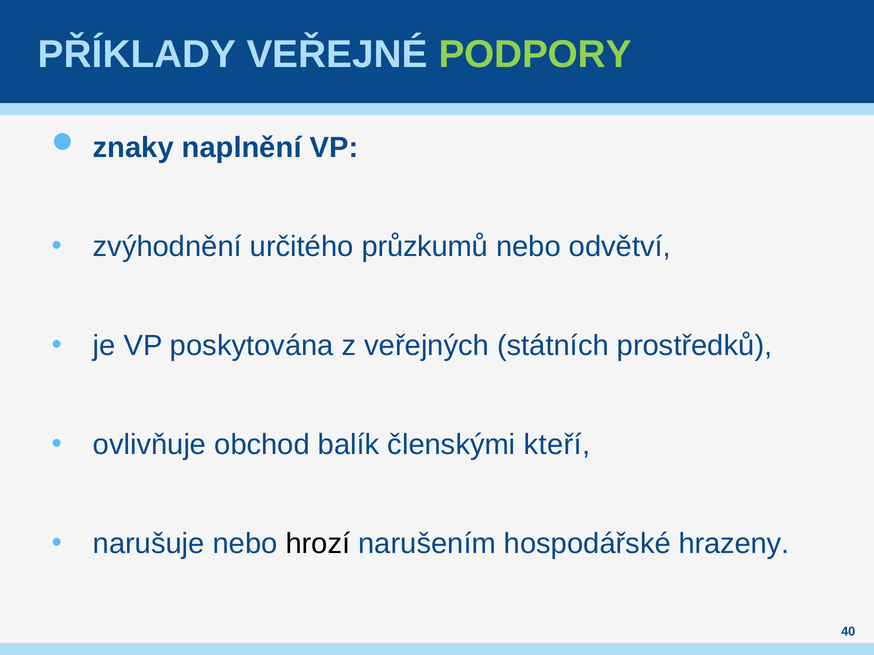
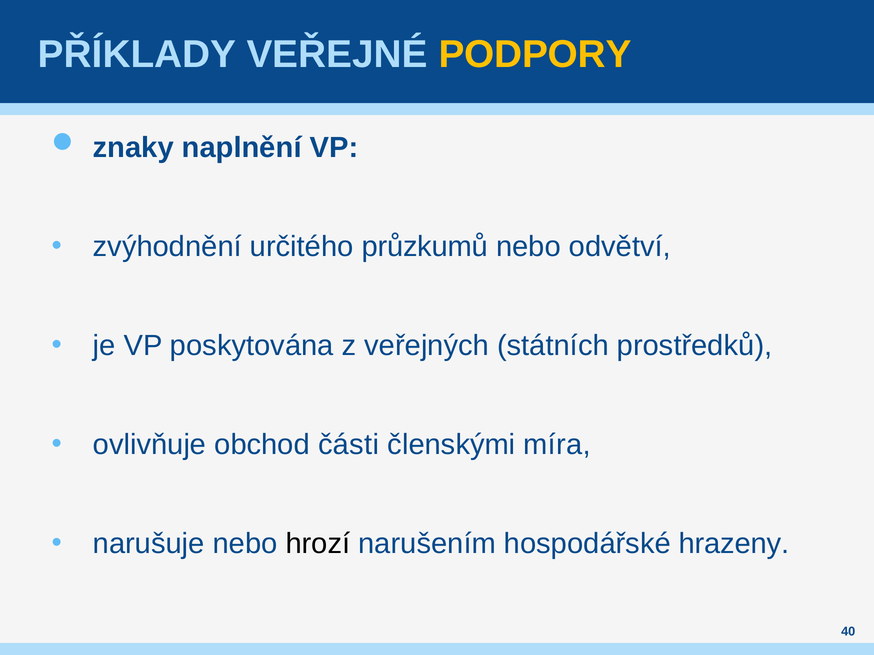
PODPORY colour: light green -> yellow
balík: balík -> části
kteří: kteří -> míra
